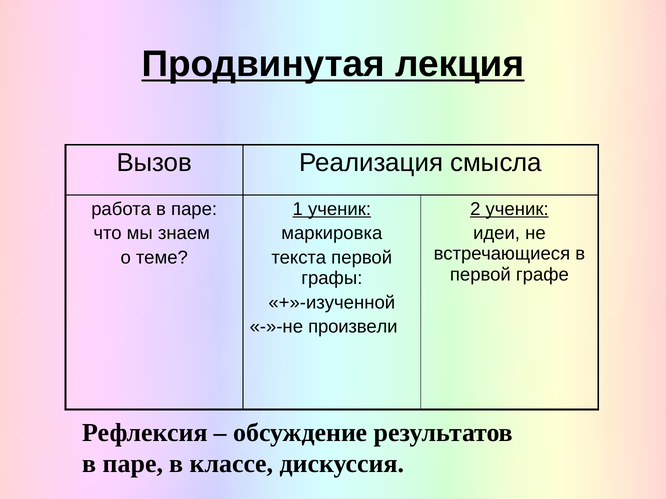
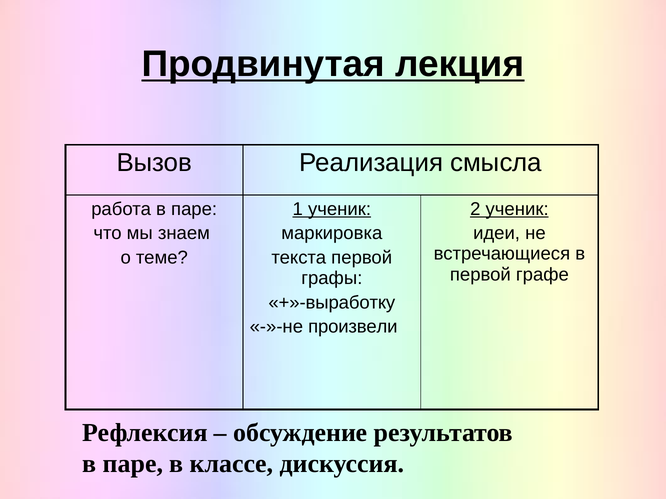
+»-изученной: +»-изученной -> +»-выработку
